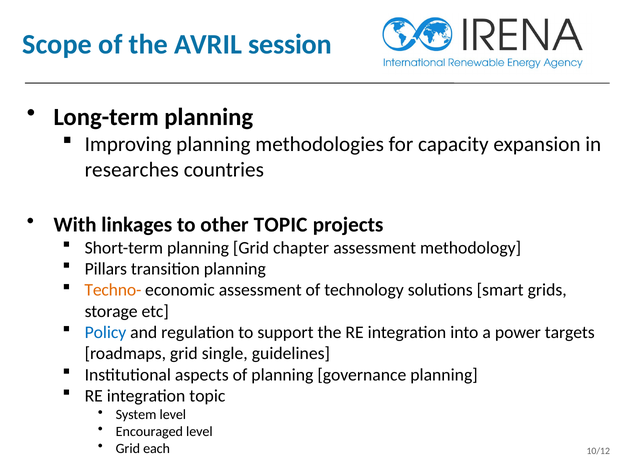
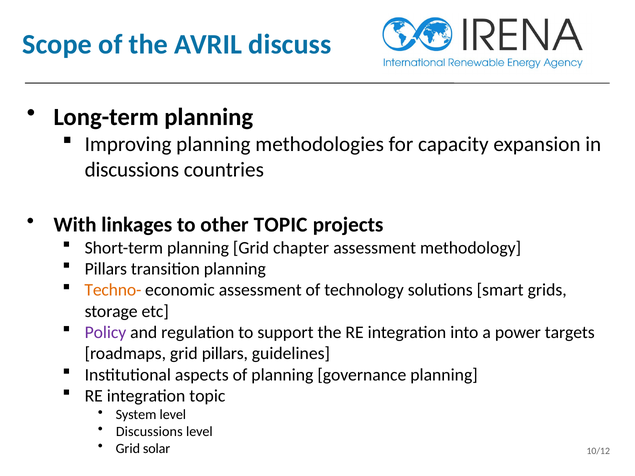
session: session -> discuss
researches at (132, 170): researches -> discussions
Policy colour: blue -> purple
grid single: single -> pillars
Encouraged at (149, 432): Encouraged -> Discussions
each: each -> solar
